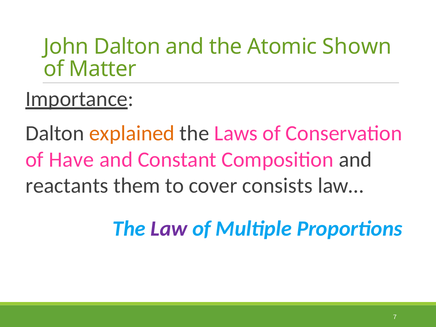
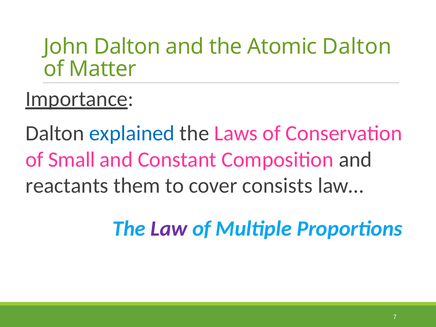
Atomic Shown: Shown -> Dalton
explained colour: orange -> blue
Have: Have -> Small
